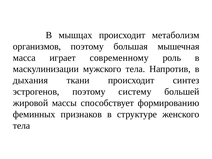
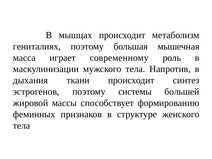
организмов: организмов -> гениталиях
систему: систему -> системы
